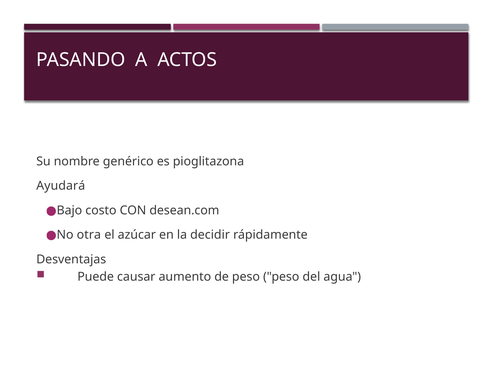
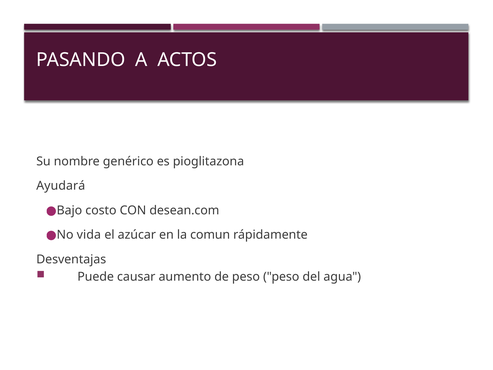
otra: otra -> vida
decidir: decidir -> comun
